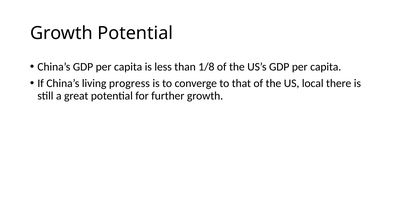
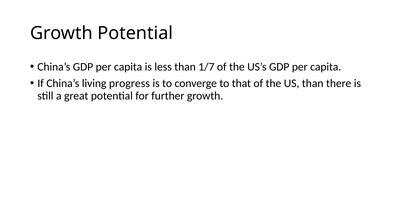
1/8: 1/8 -> 1/7
US local: local -> than
